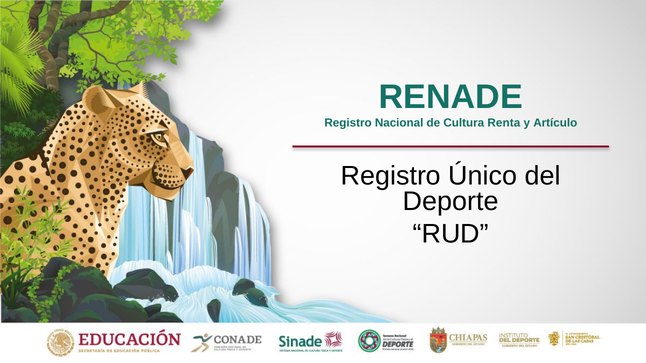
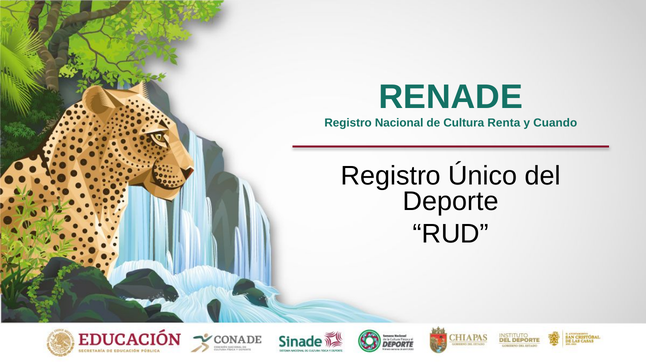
Artículo: Artículo -> Cuando
